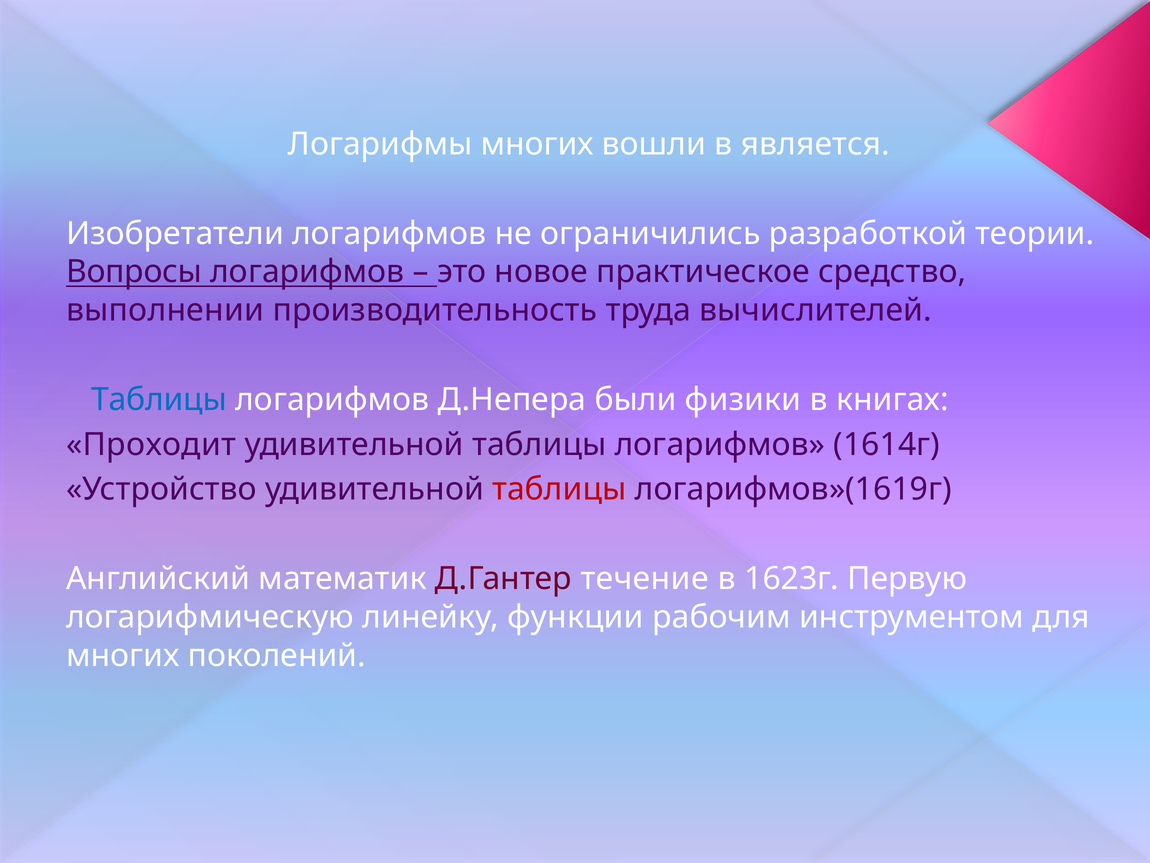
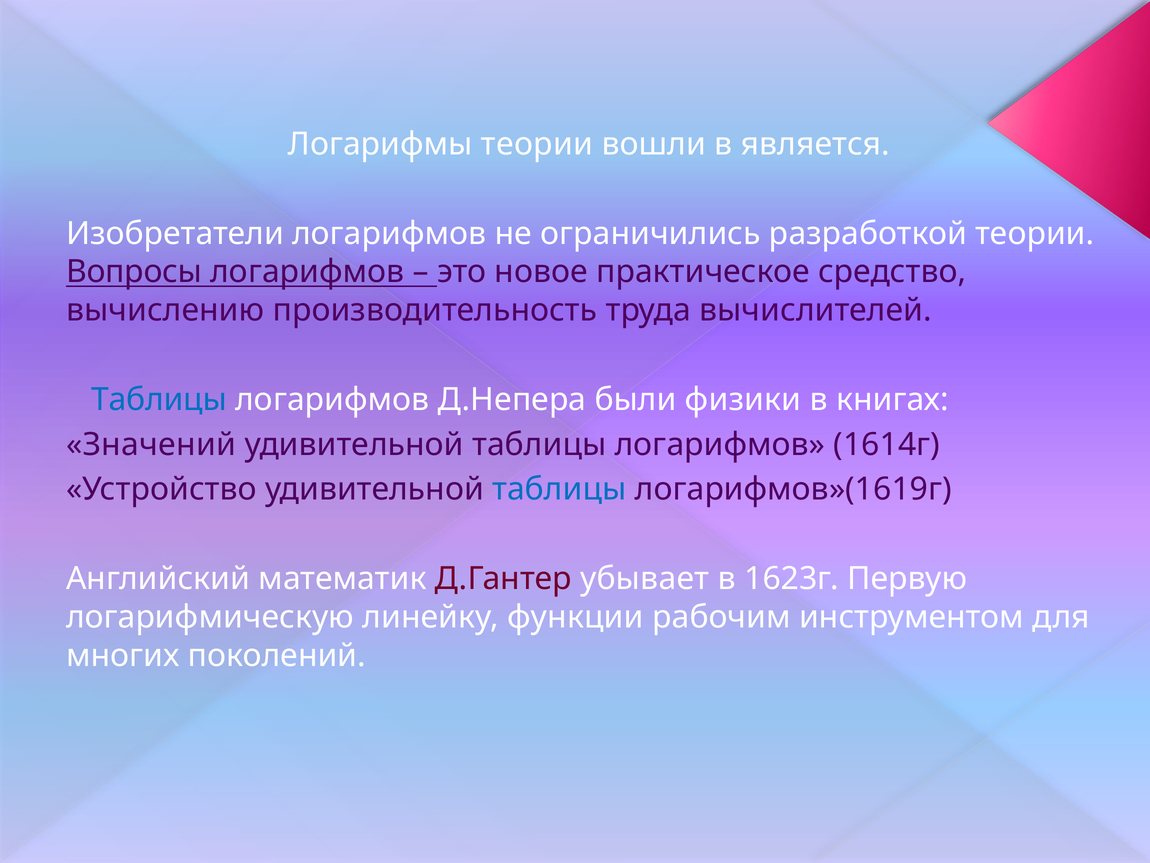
Логарифмы многих: многих -> теории
выполнении: выполнении -> вычислению
Проходит: Проходит -> Значений
таблицы at (559, 489) colour: red -> blue
течение: течение -> убывает
